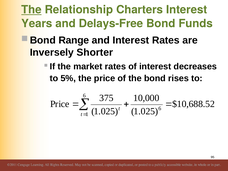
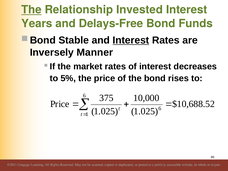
Charters: Charters -> Invested
Range: Range -> Stable
Interest at (131, 40) underline: none -> present
Shorter: Shorter -> Manner
